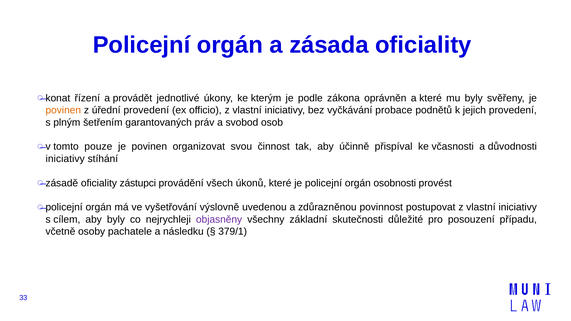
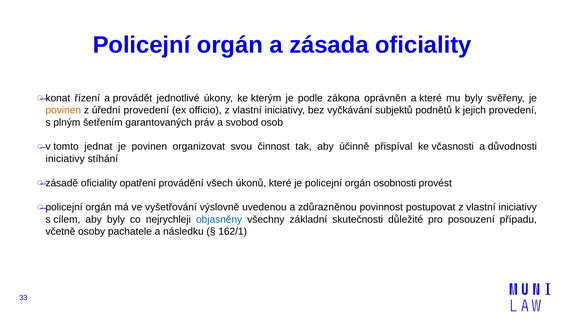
probace: probace -> subjektů
pouze: pouze -> jednat
zástupci: zástupci -> opatření
objasněny colour: purple -> blue
379/1: 379/1 -> 162/1
